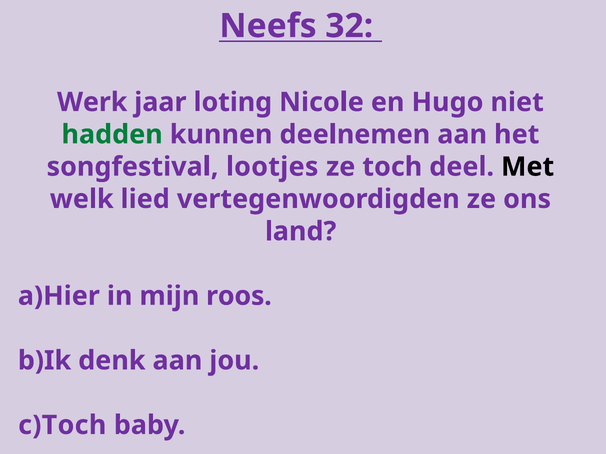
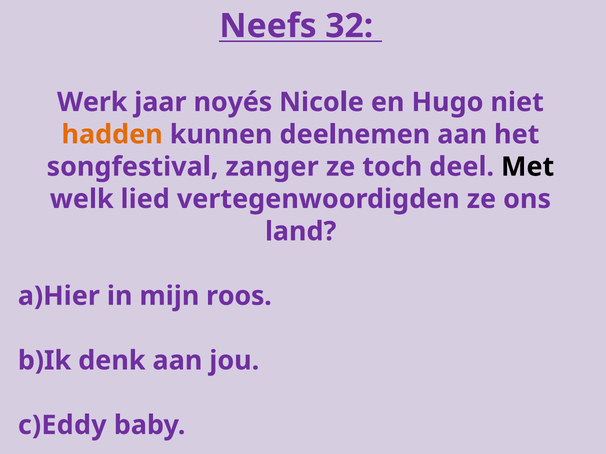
loting: loting -> noyés
hadden colour: green -> orange
lootjes: lootjes -> zanger
c)Toch: c)Toch -> c)Eddy
